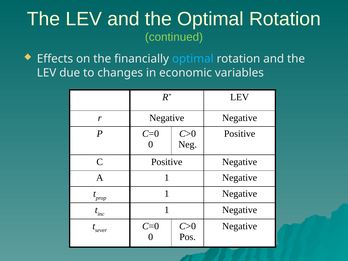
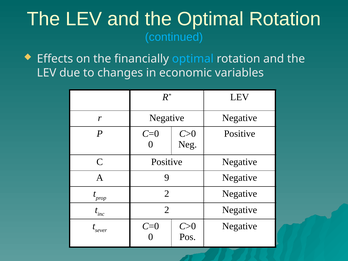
continued colour: light green -> light blue
A 1: 1 -> 9
1 at (167, 194): 1 -> 2
1 at (167, 210): 1 -> 2
